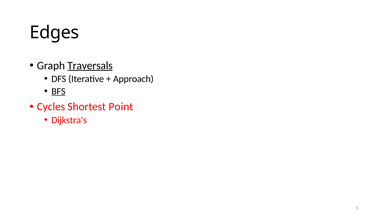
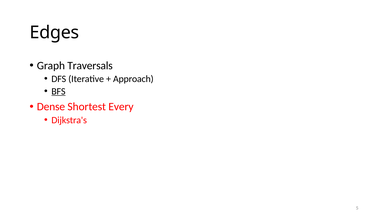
Traversals underline: present -> none
Cycles: Cycles -> Dense
Point: Point -> Every
